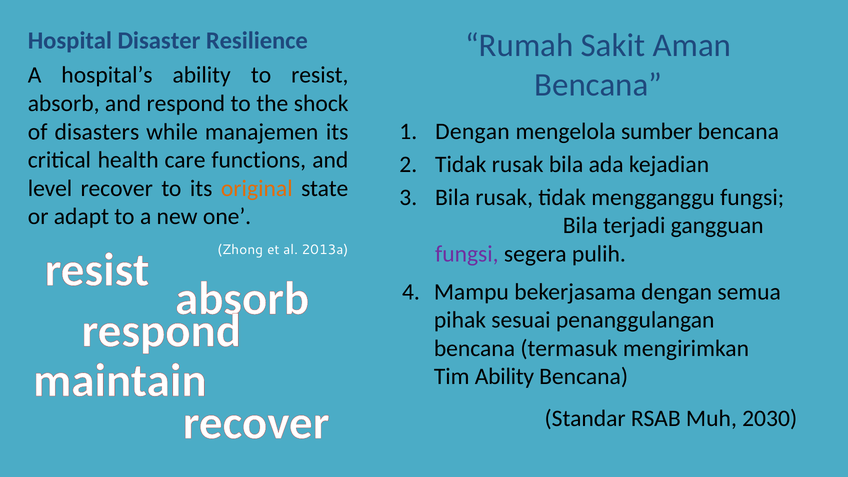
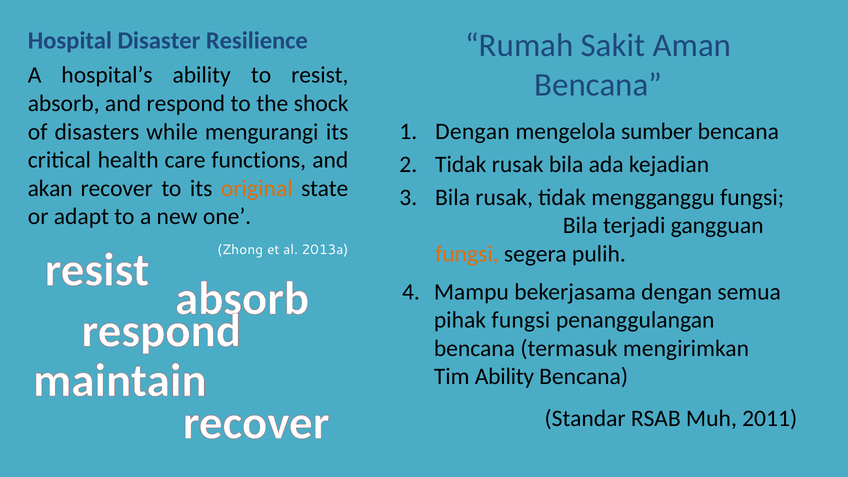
manajemen: manajemen -> mengurangi
level: level -> akan
fungsi at (467, 254) colour: purple -> orange
pihak sesuai: sesuai -> fungsi
2030: 2030 -> 2011
